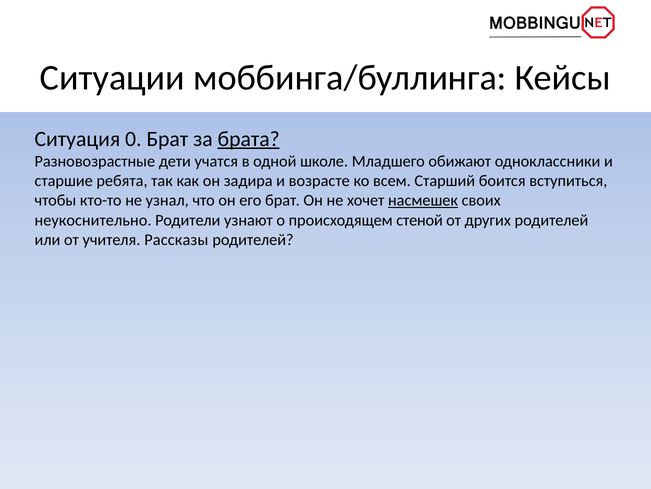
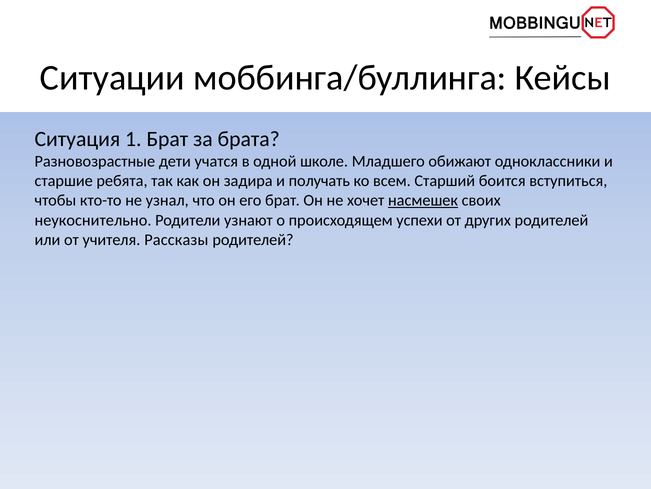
0: 0 -> 1
брата underline: present -> none
возрасте: возрасте -> получать
стеной: стеной -> успехи
